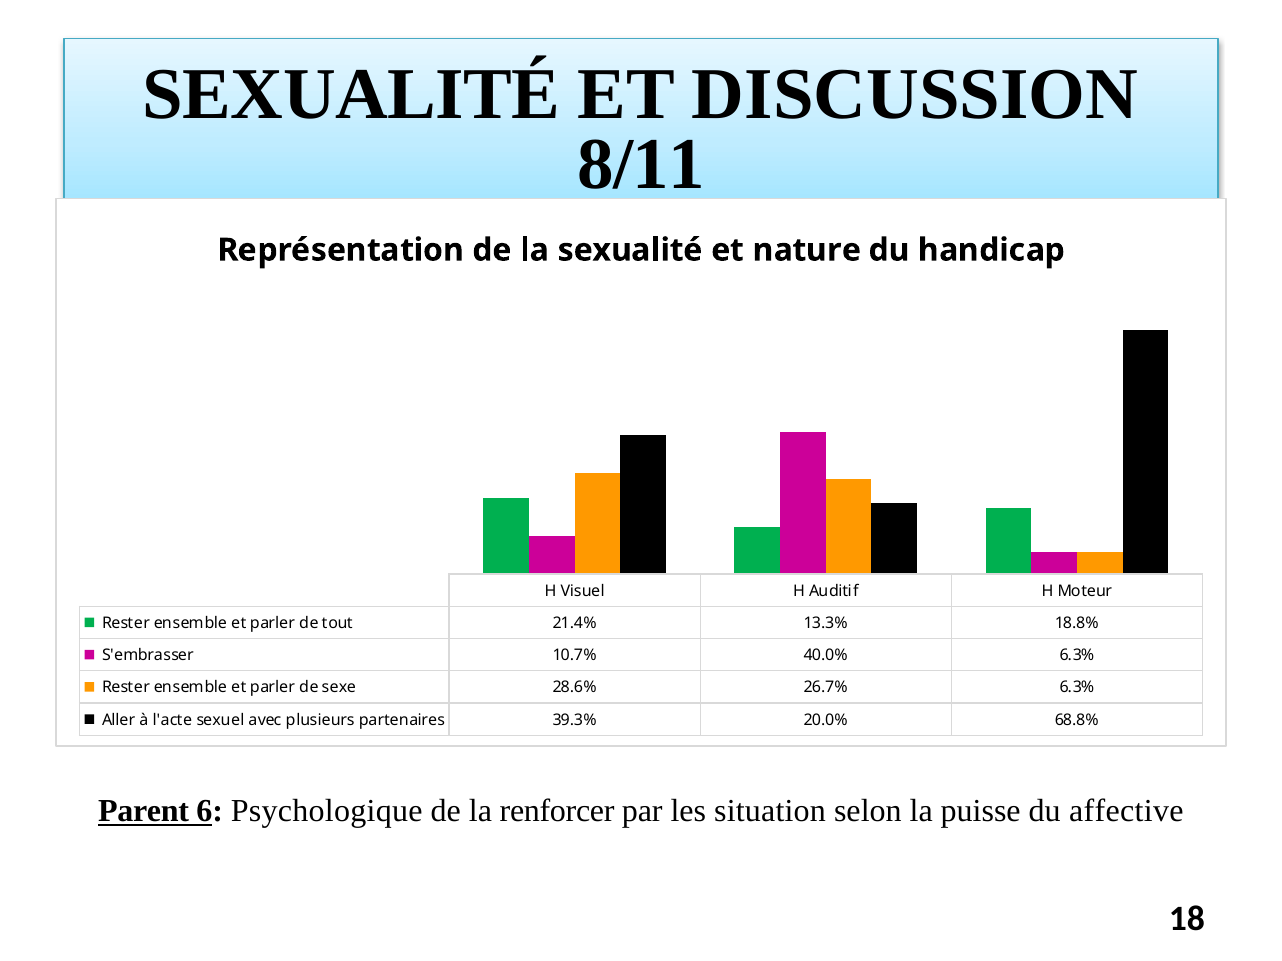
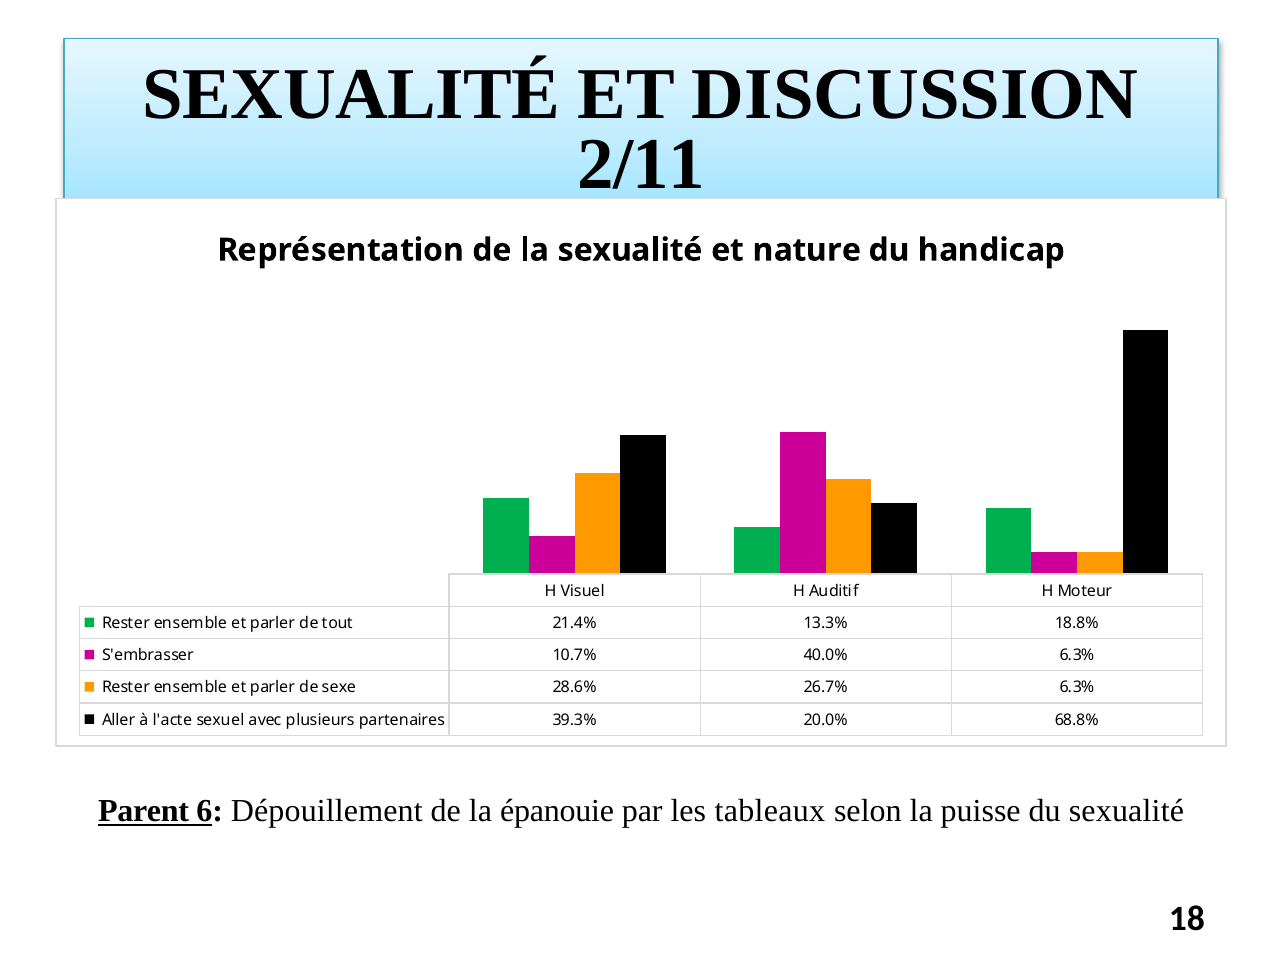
8/11: 8/11 -> 2/11
Psychologique: Psychologique -> Dépouillement
renforcer: renforcer -> épanouie
situation: situation -> tableaux
du affective: affective -> sexualité
